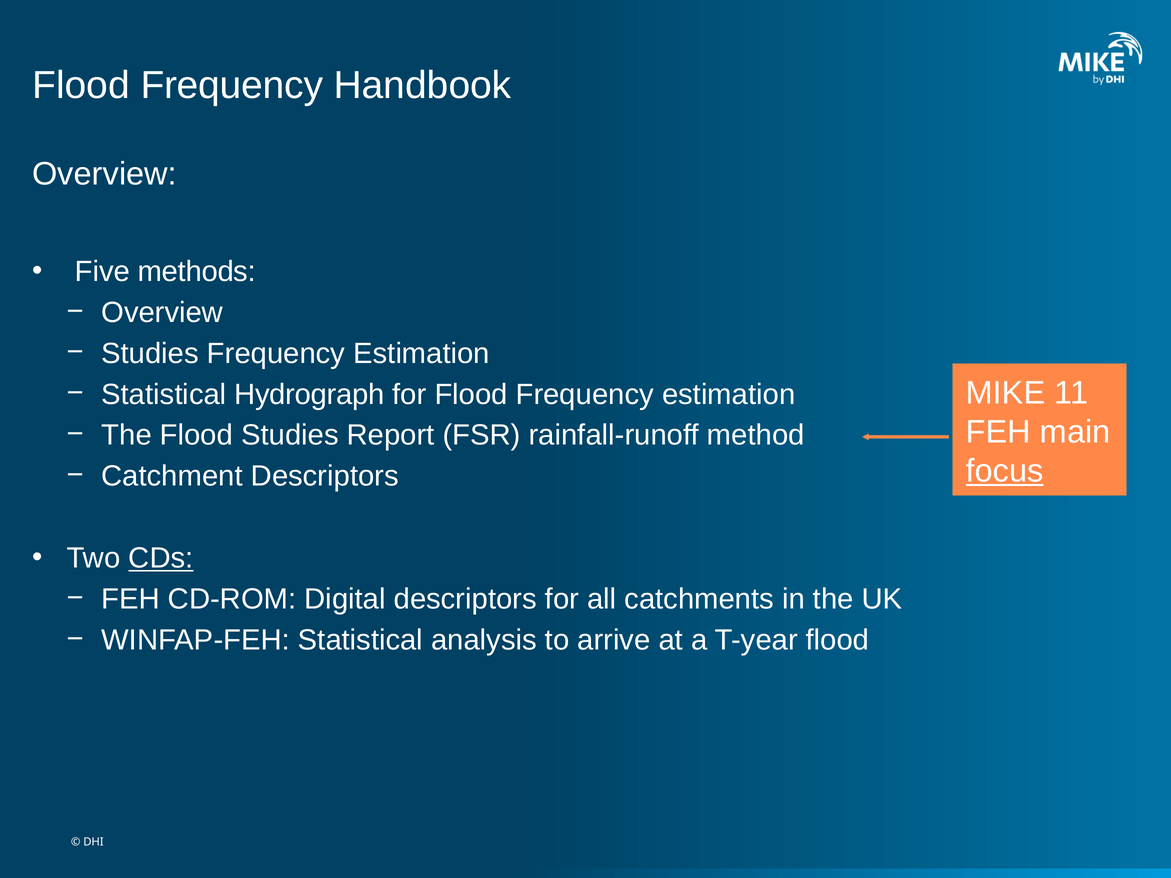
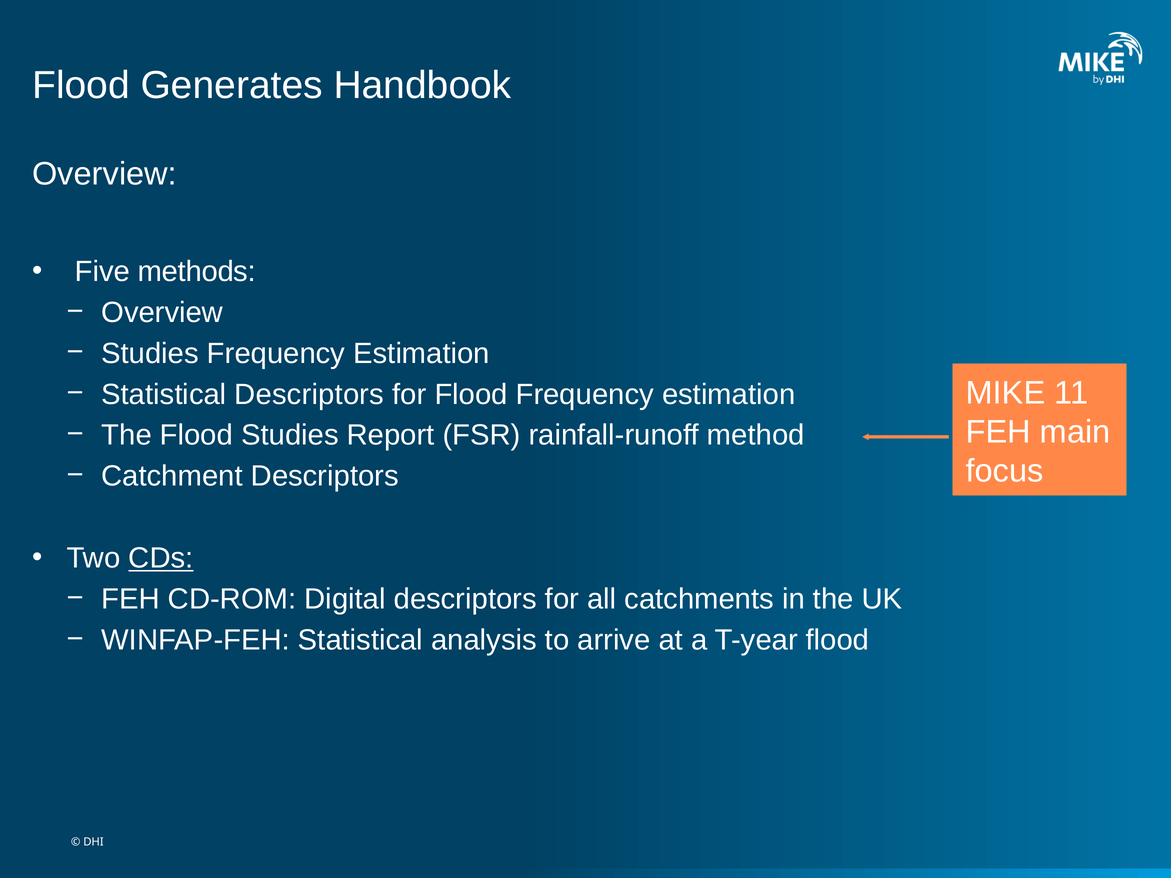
Frequency at (232, 85): Frequency -> Generates
Statistical Hydrograph: Hydrograph -> Descriptors
focus underline: present -> none
